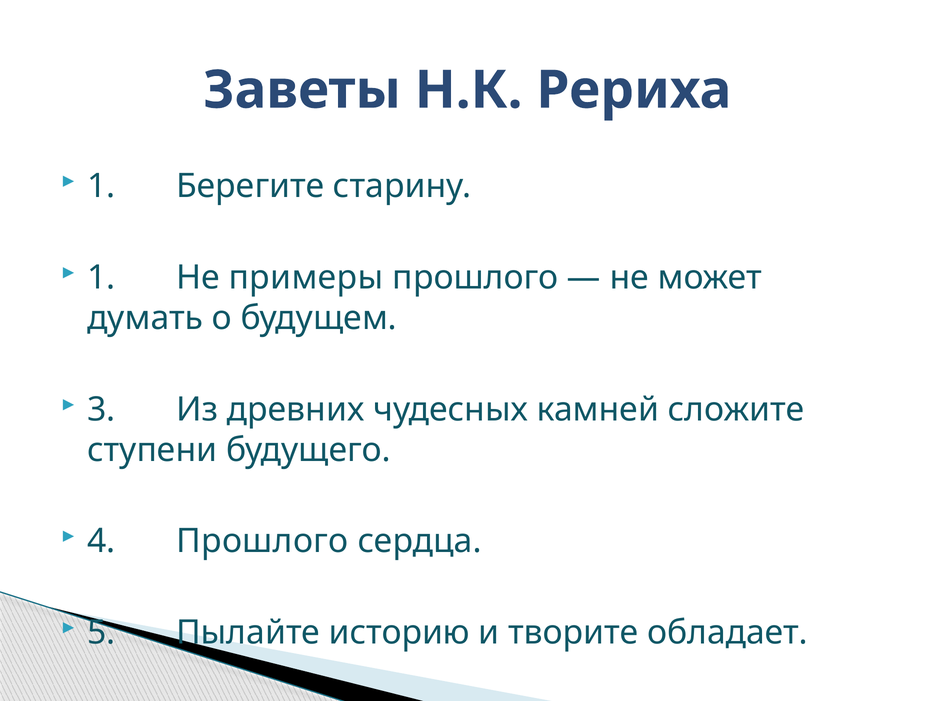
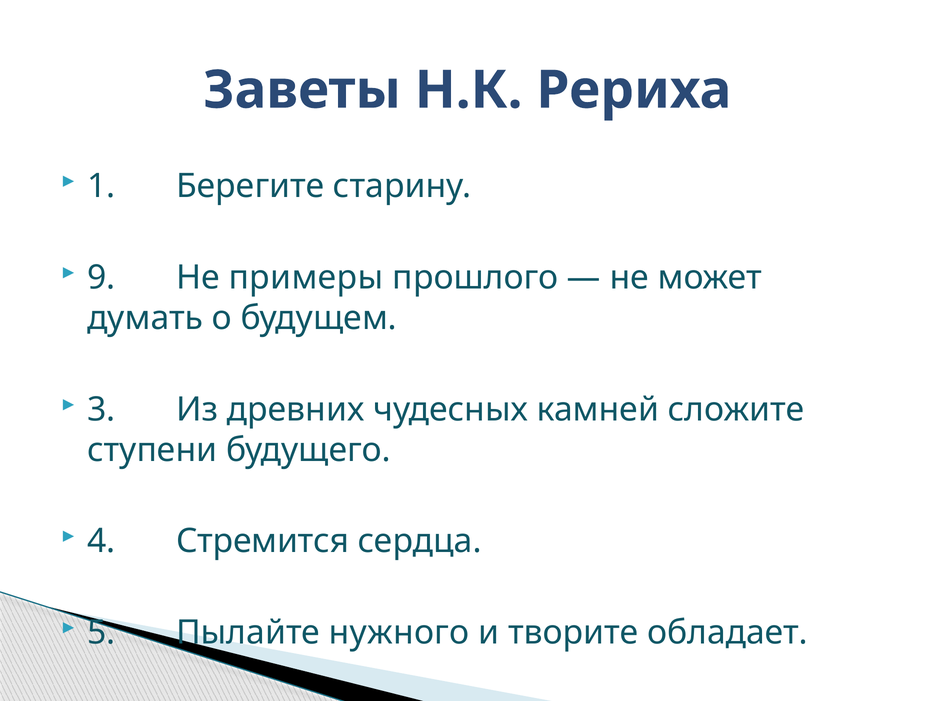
1 at (101, 278): 1 -> 9
4 Прошлого: Прошлого -> Стремится
историю: историю -> нужного
